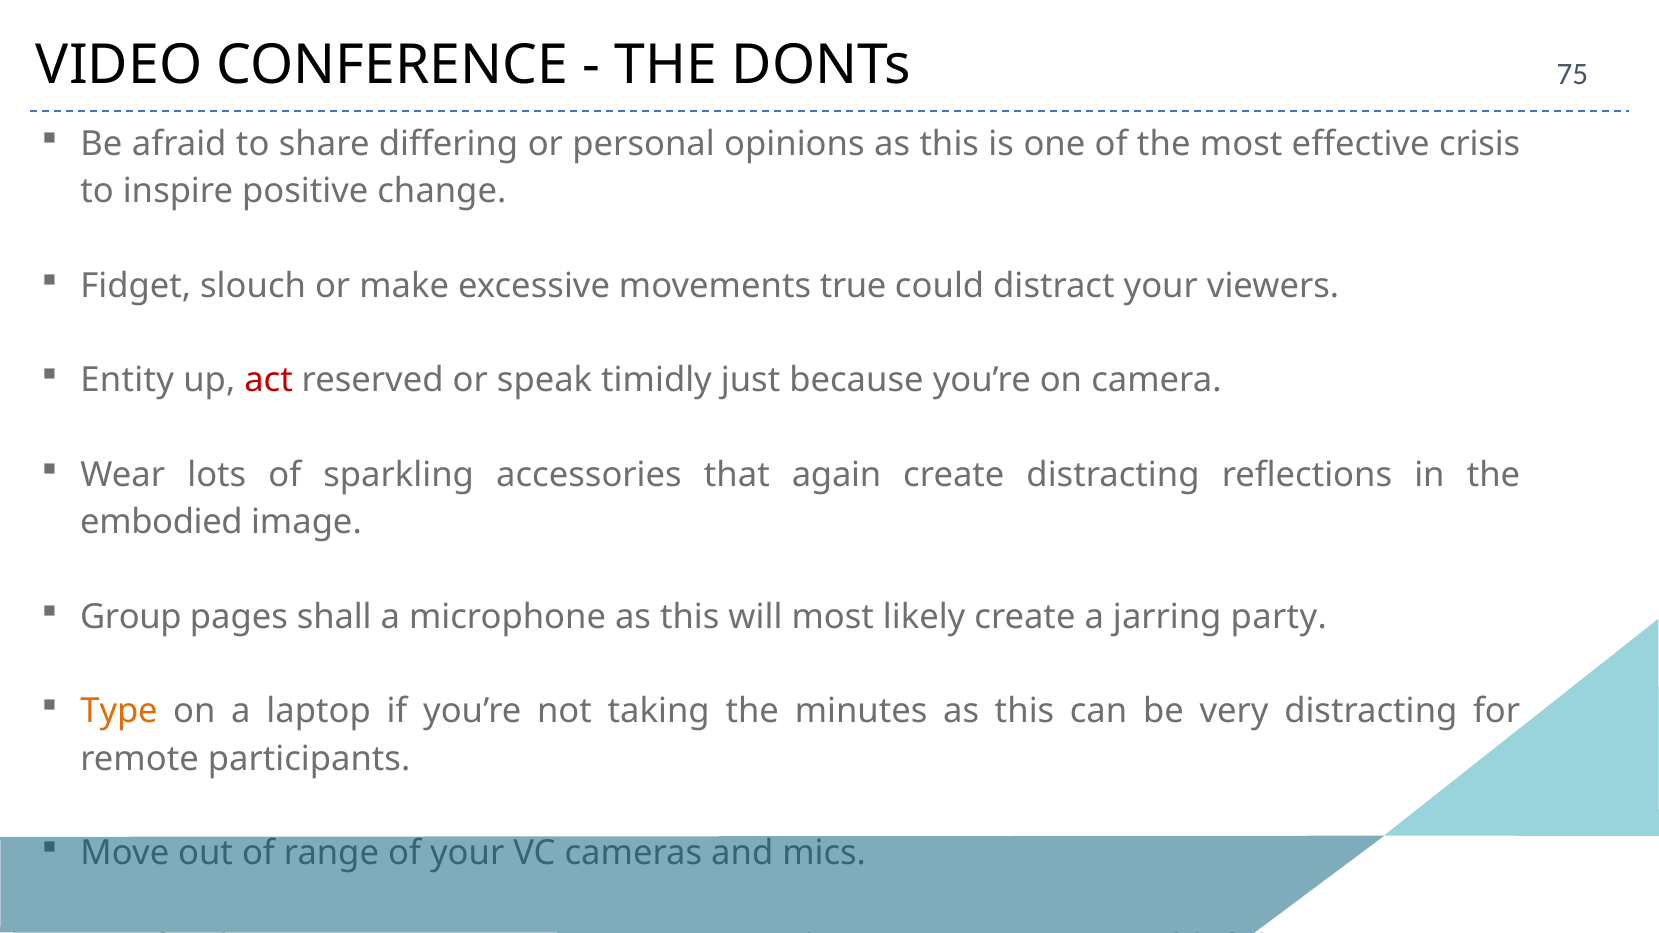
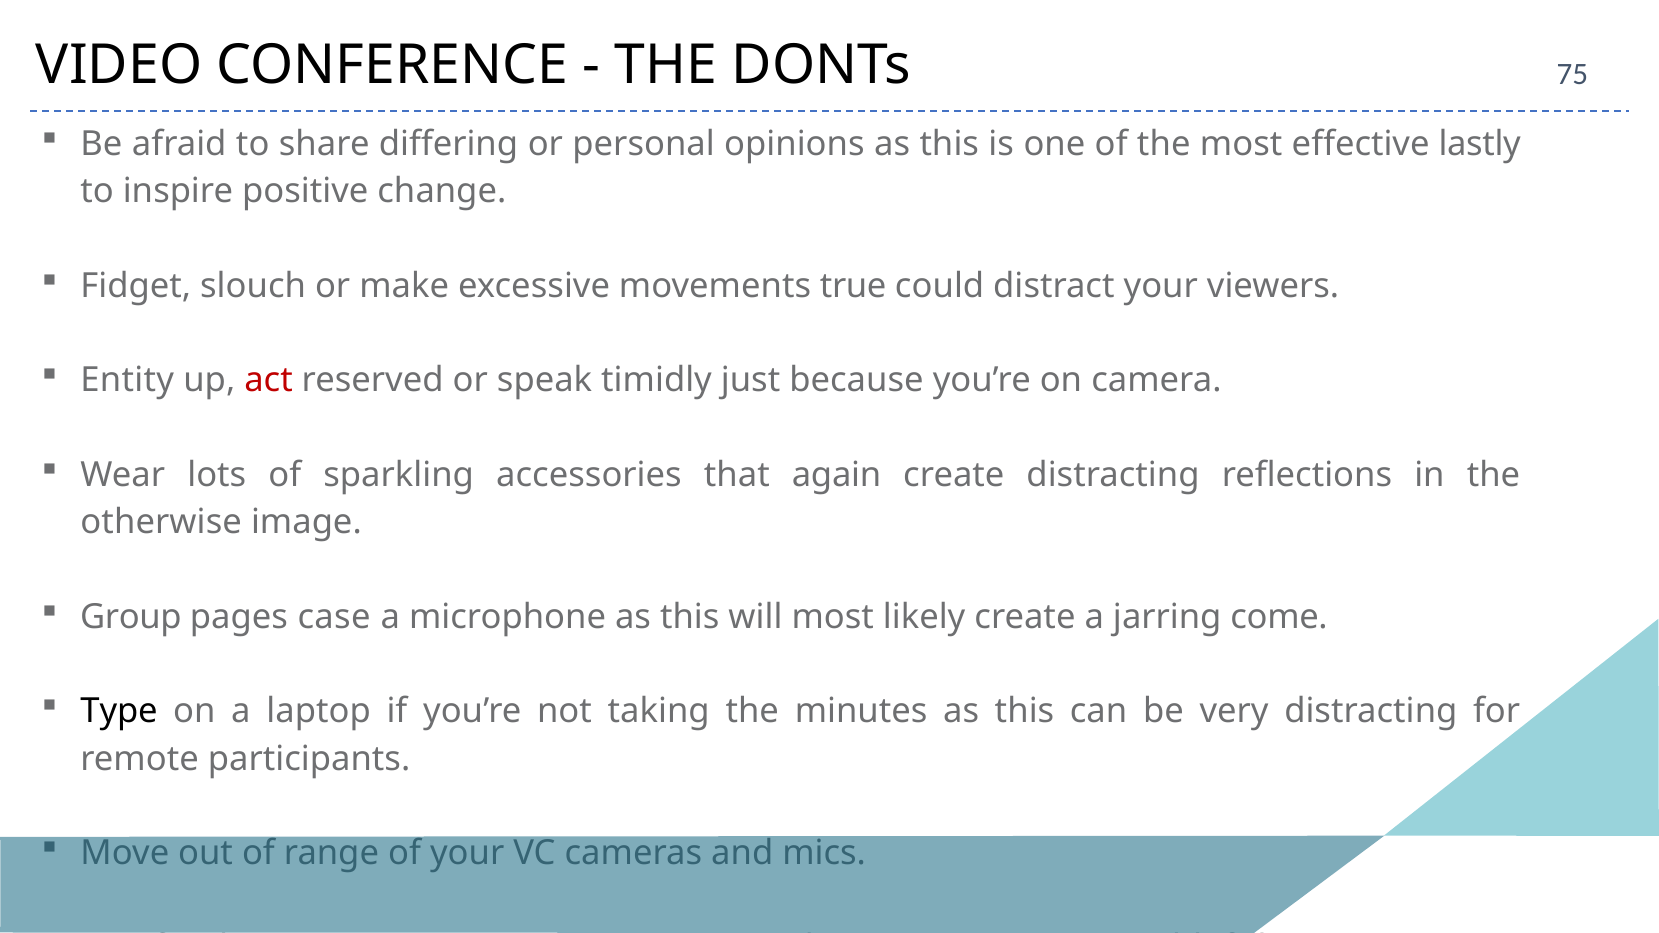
crisis: crisis -> lastly
embodied: embodied -> otherwise
shall: shall -> case
party: party -> come
Type colour: orange -> black
